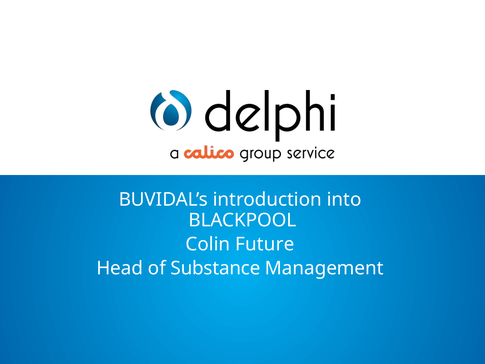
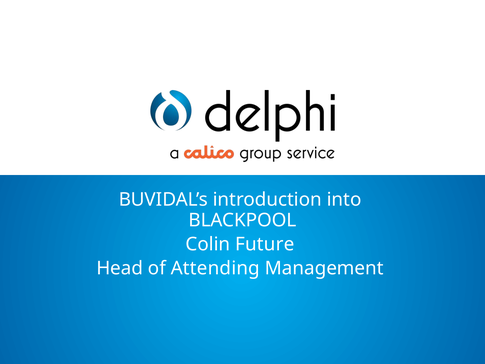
Substance: Substance -> Attending
